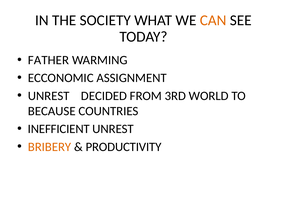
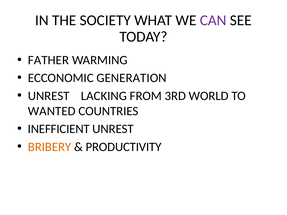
CAN colour: orange -> purple
ASSIGNMENT: ASSIGNMENT -> GENERATION
DECIDED: DECIDED -> LACKING
BECAUSE: BECAUSE -> WANTED
